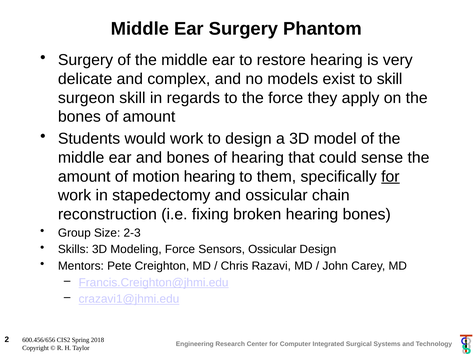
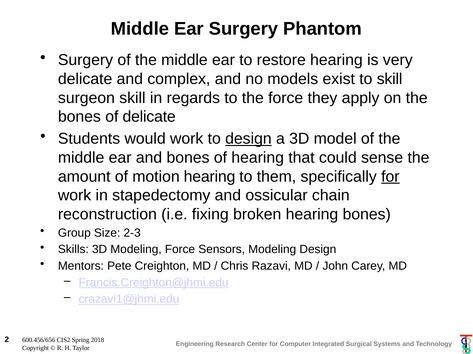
of amount: amount -> delicate
design at (248, 139) underline: none -> present
Sensors Ossicular: Ossicular -> Modeling
